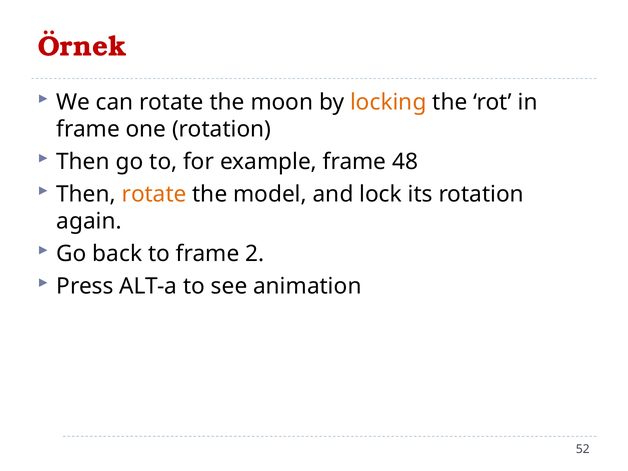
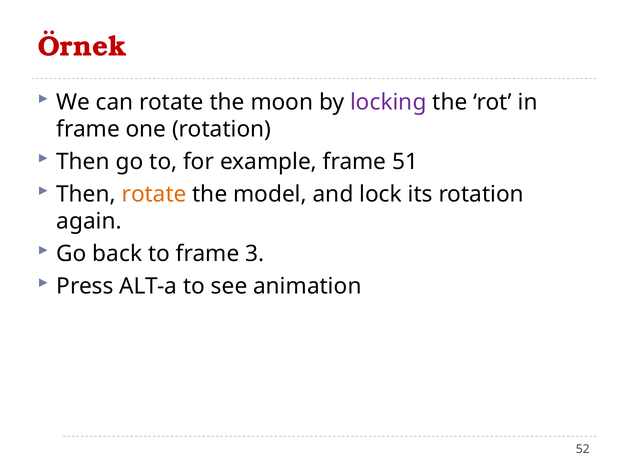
locking colour: orange -> purple
48: 48 -> 51
2: 2 -> 3
